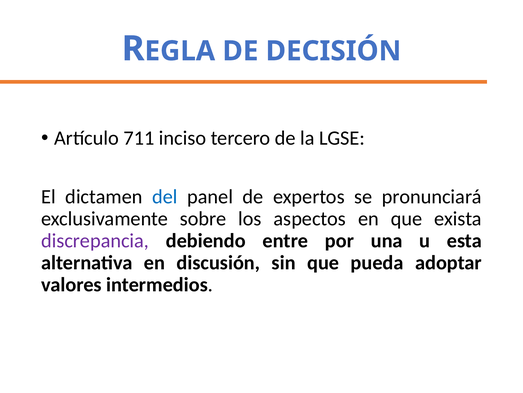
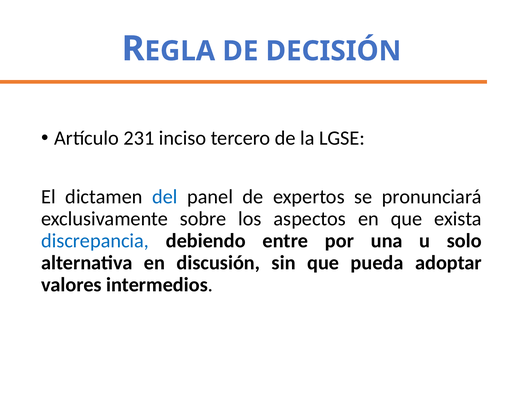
711: 711 -> 231
discrepancia colour: purple -> blue
esta: esta -> solo
